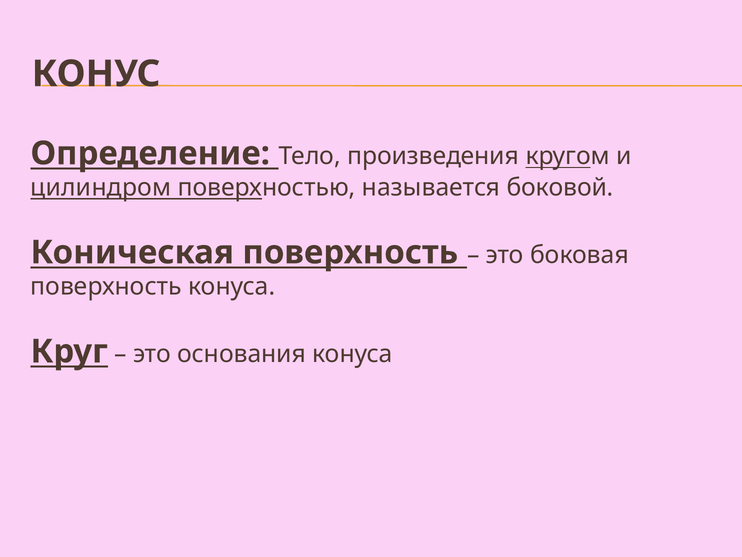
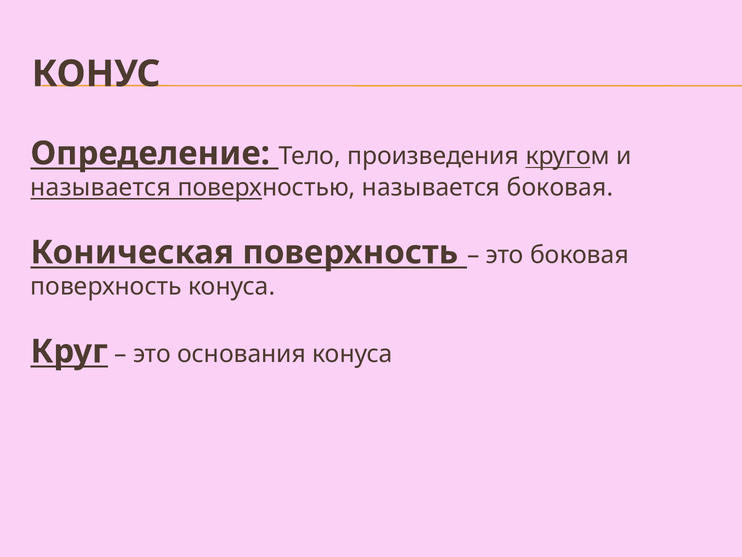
цилиндром at (101, 187): цилиндром -> называется
называется боковой: боковой -> боковая
